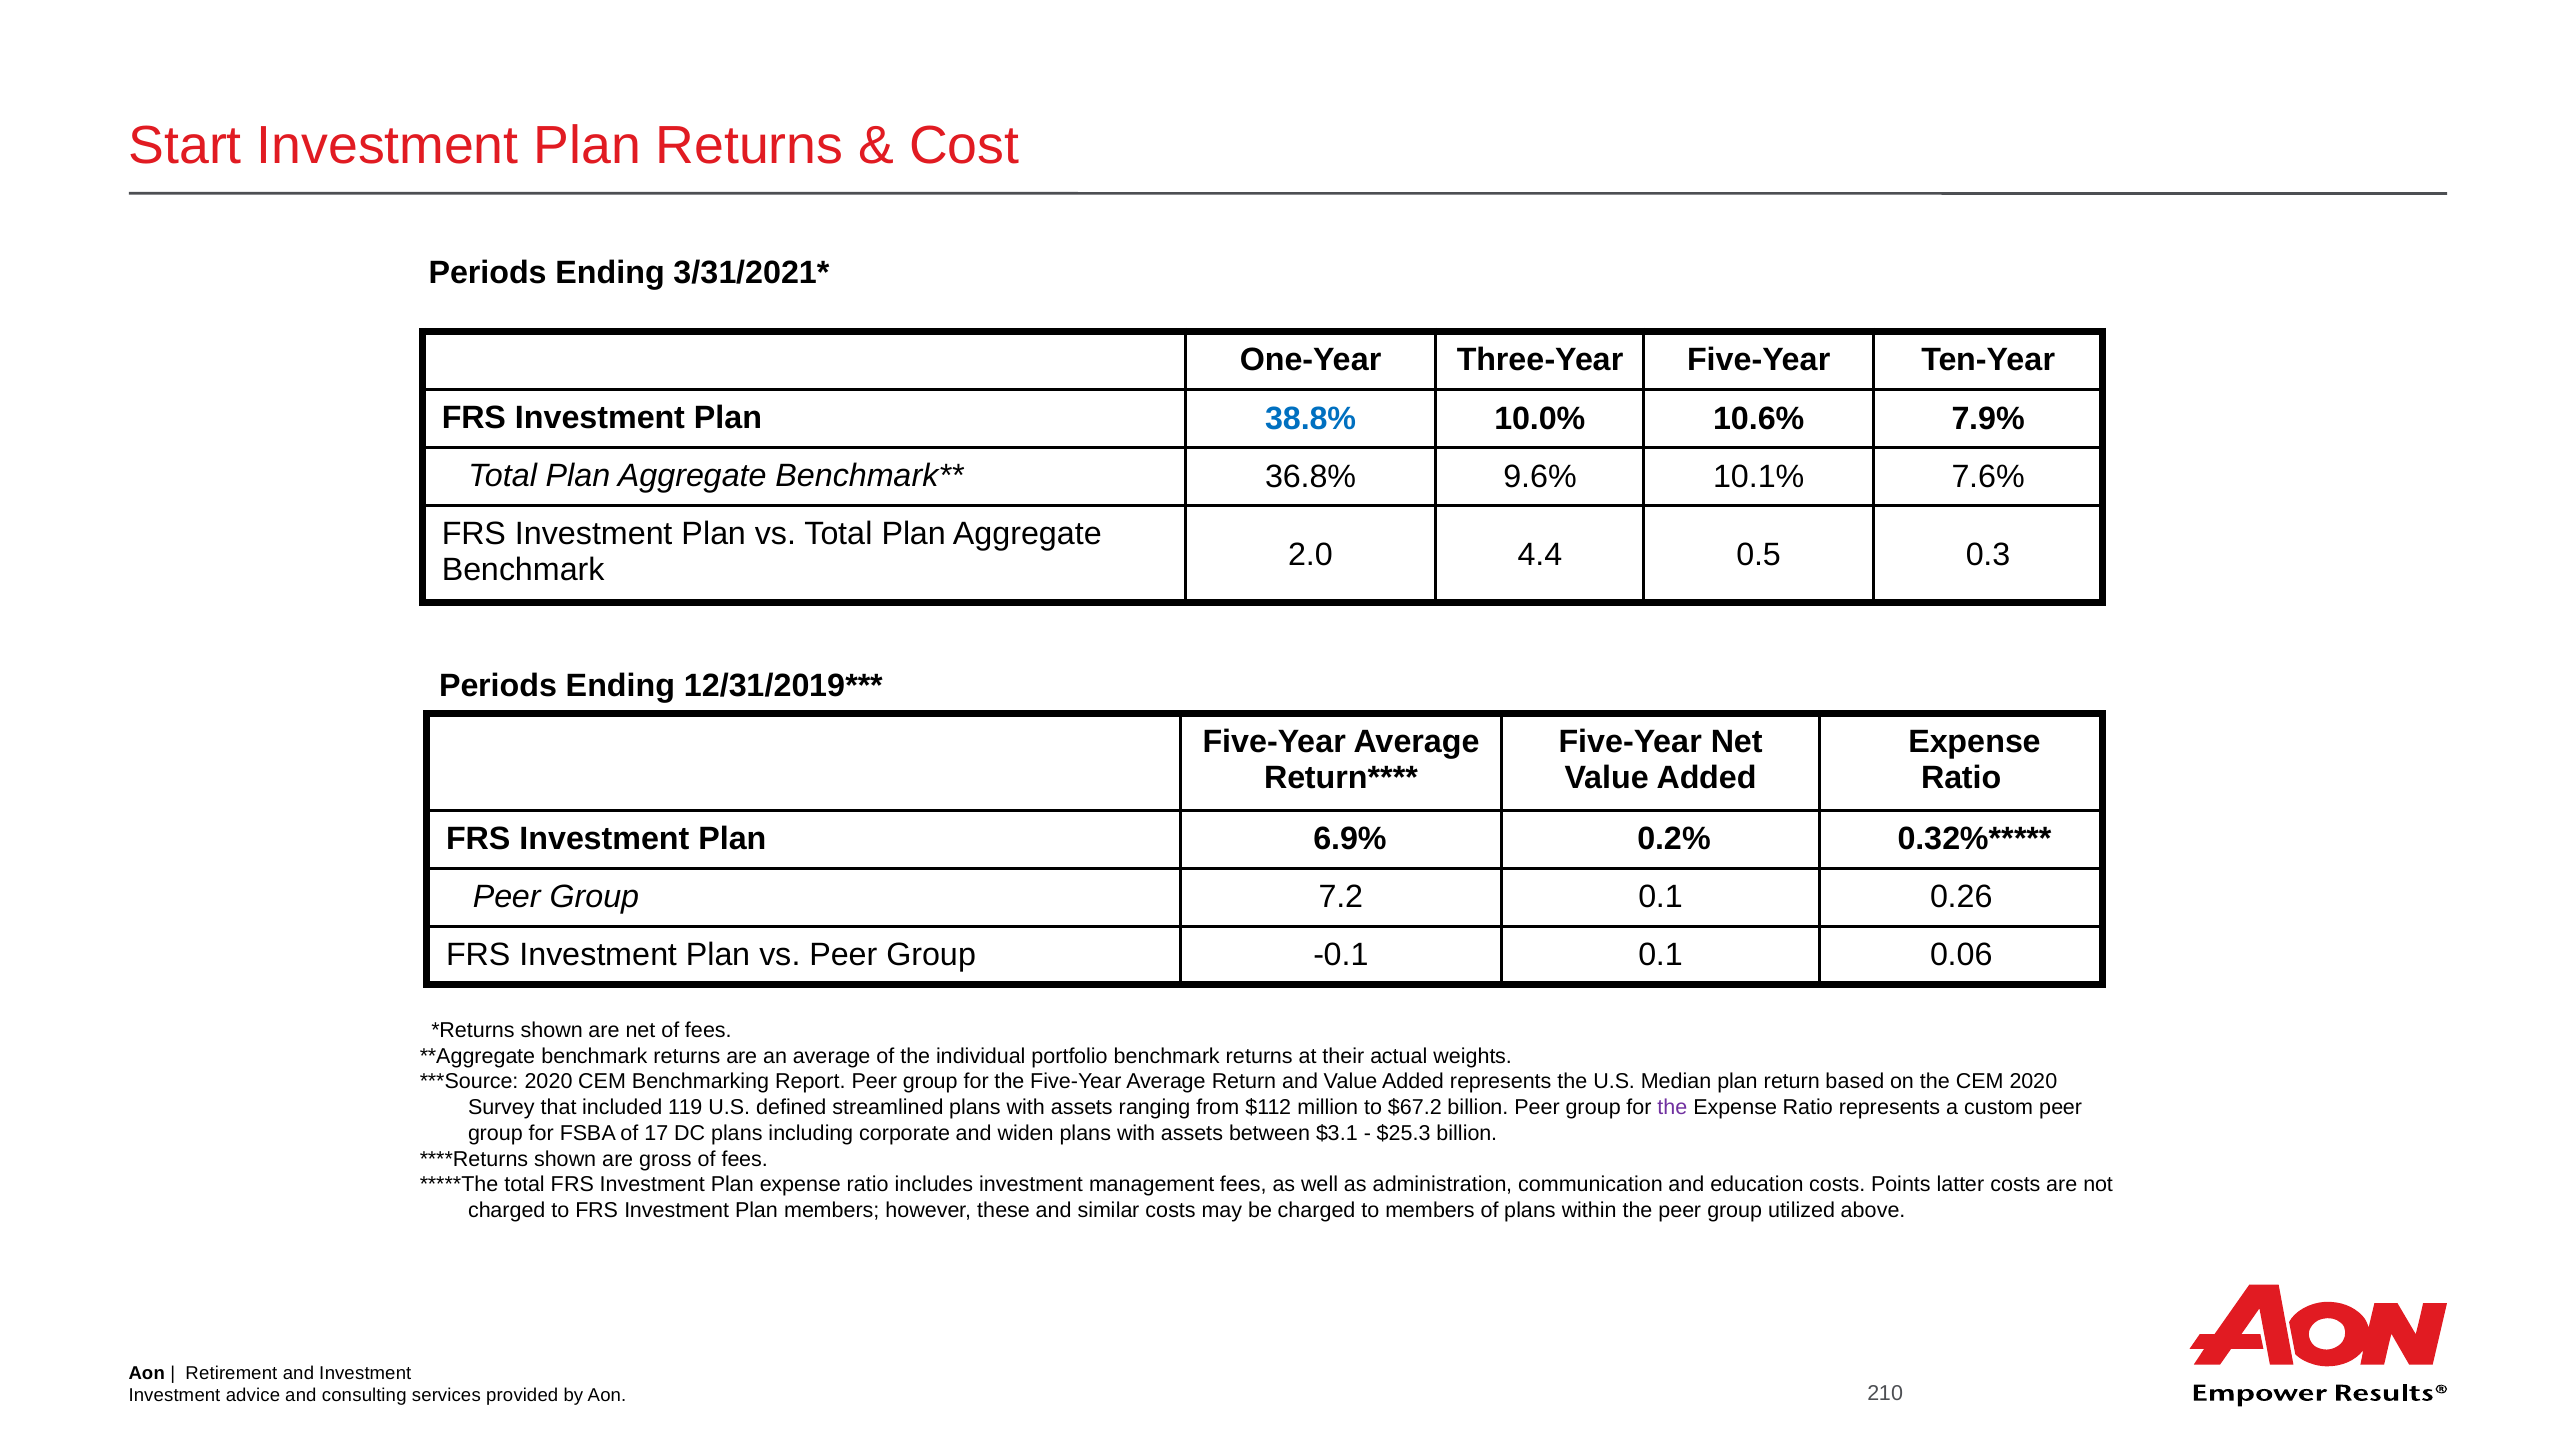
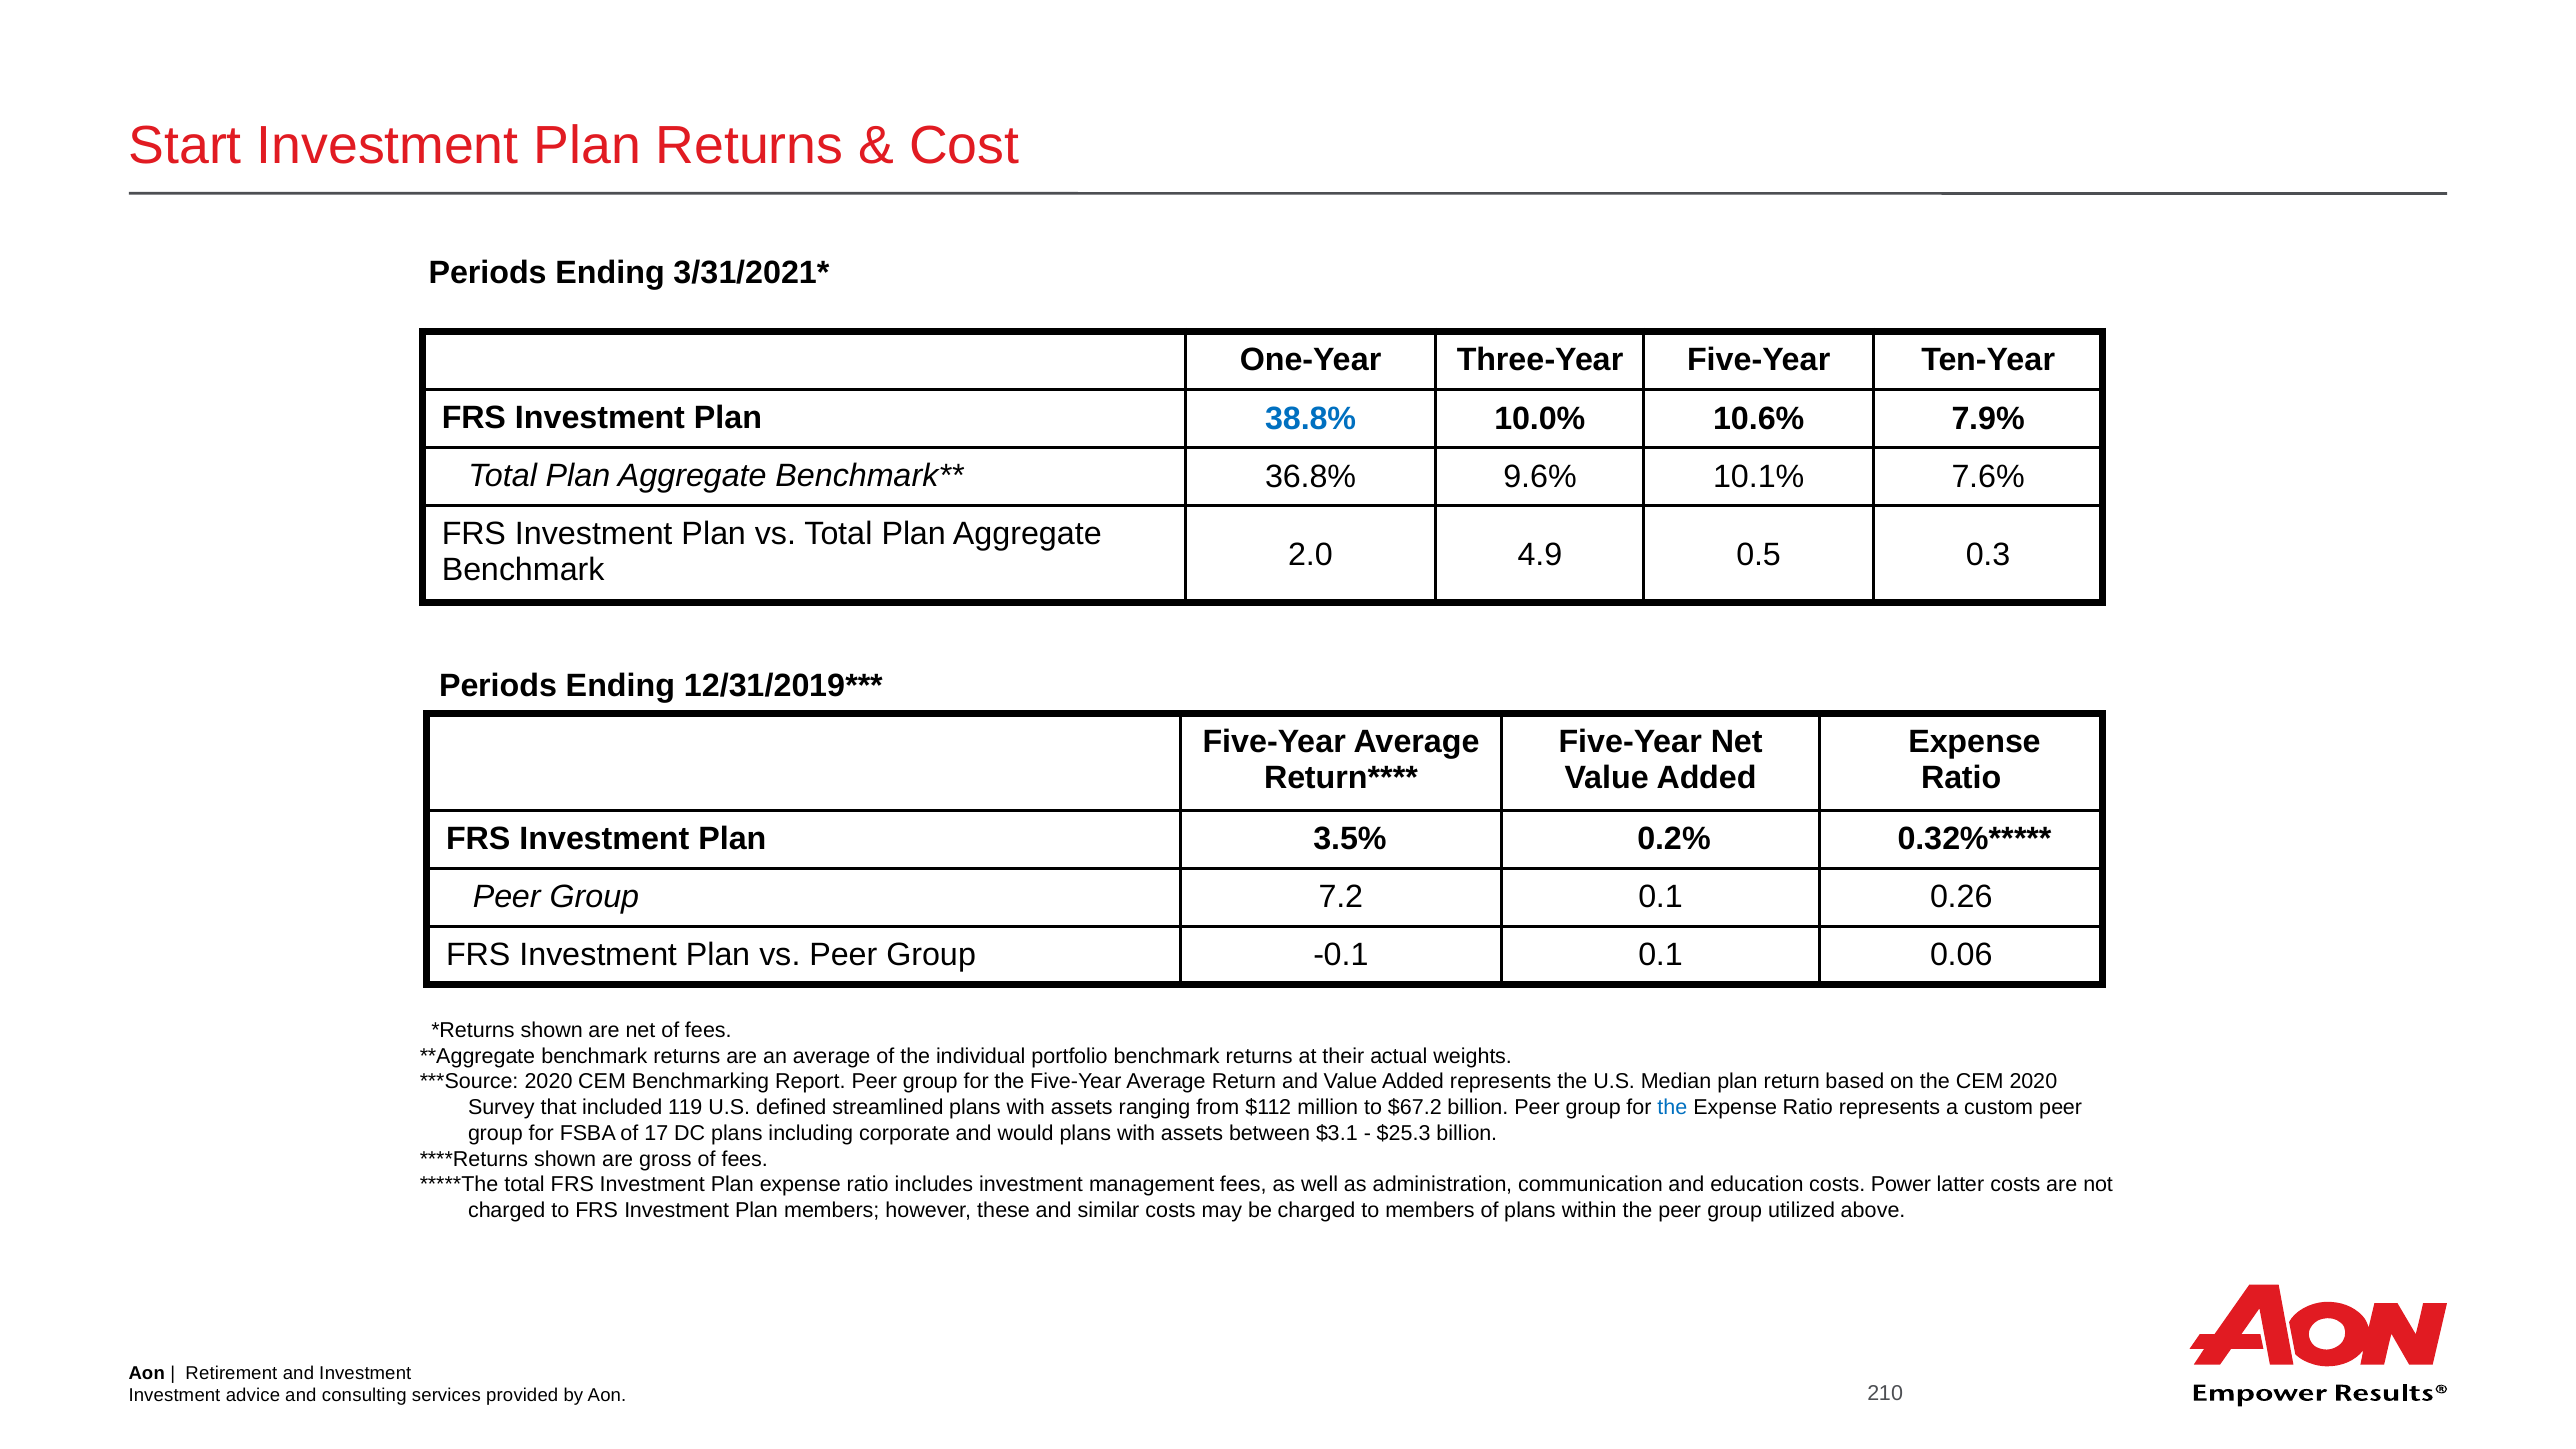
4.4: 4.4 -> 4.9
6.9%: 6.9% -> 3.5%
the at (1672, 1108) colour: purple -> blue
widen: widen -> would
Points: Points -> Power
